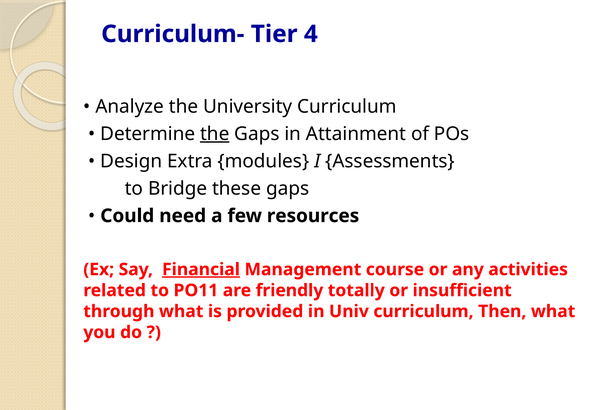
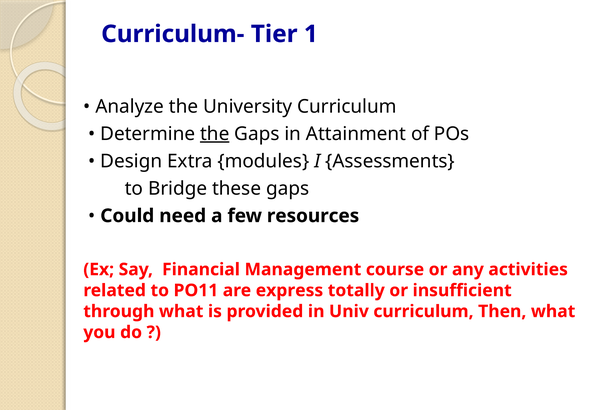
4: 4 -> 1
Financial underline: present -> none
friendly: friendly -> express
